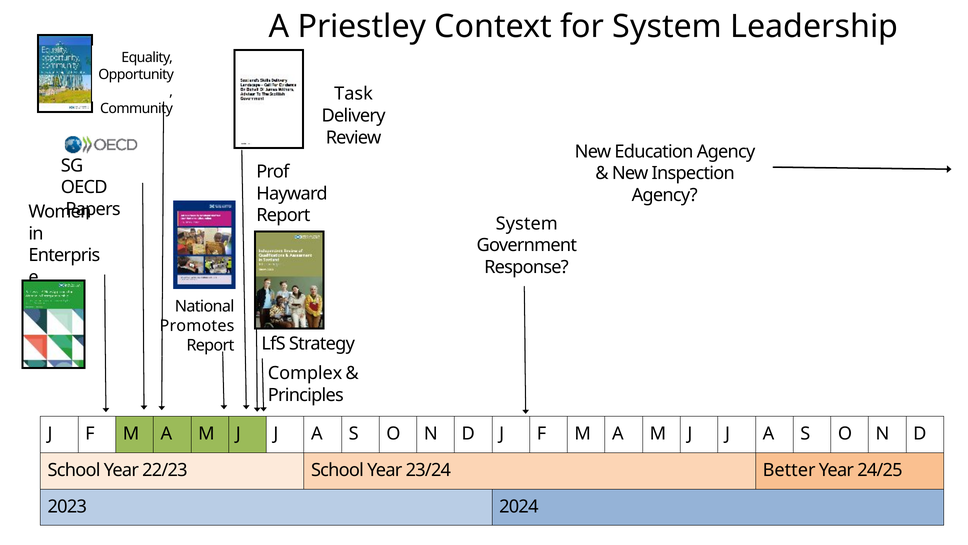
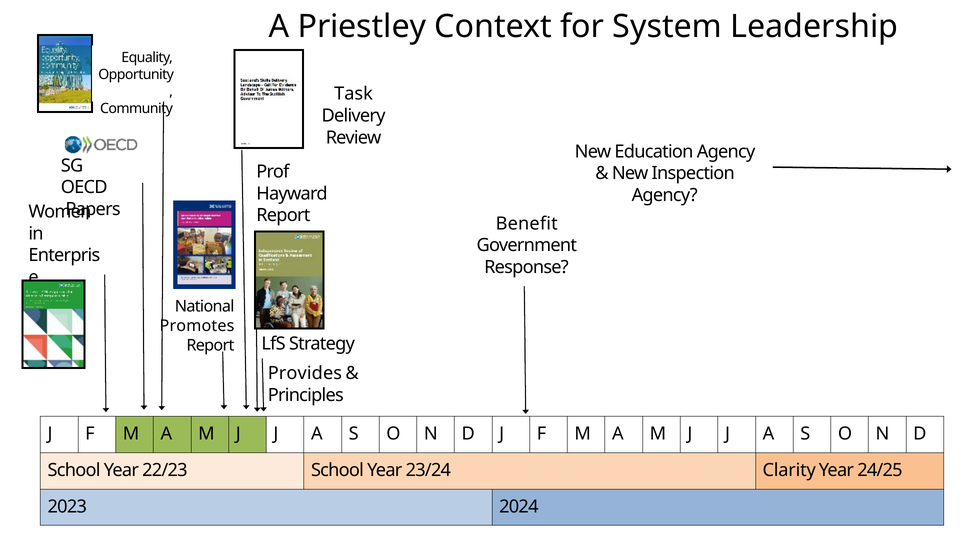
Report System: System -> Benefit
Complex: Complex -> Provides
Better: Better -> Clarity
